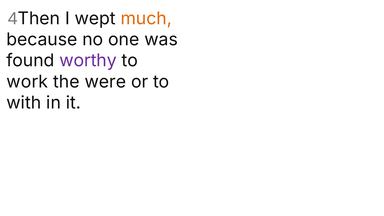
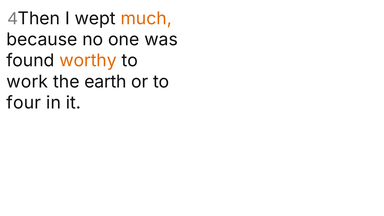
worthy colour: purple -> orange
were: were -> earth
with: with -> four
